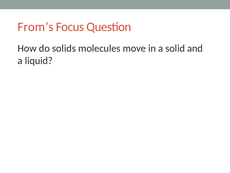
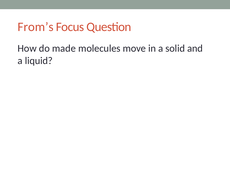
solids: solids -> made
